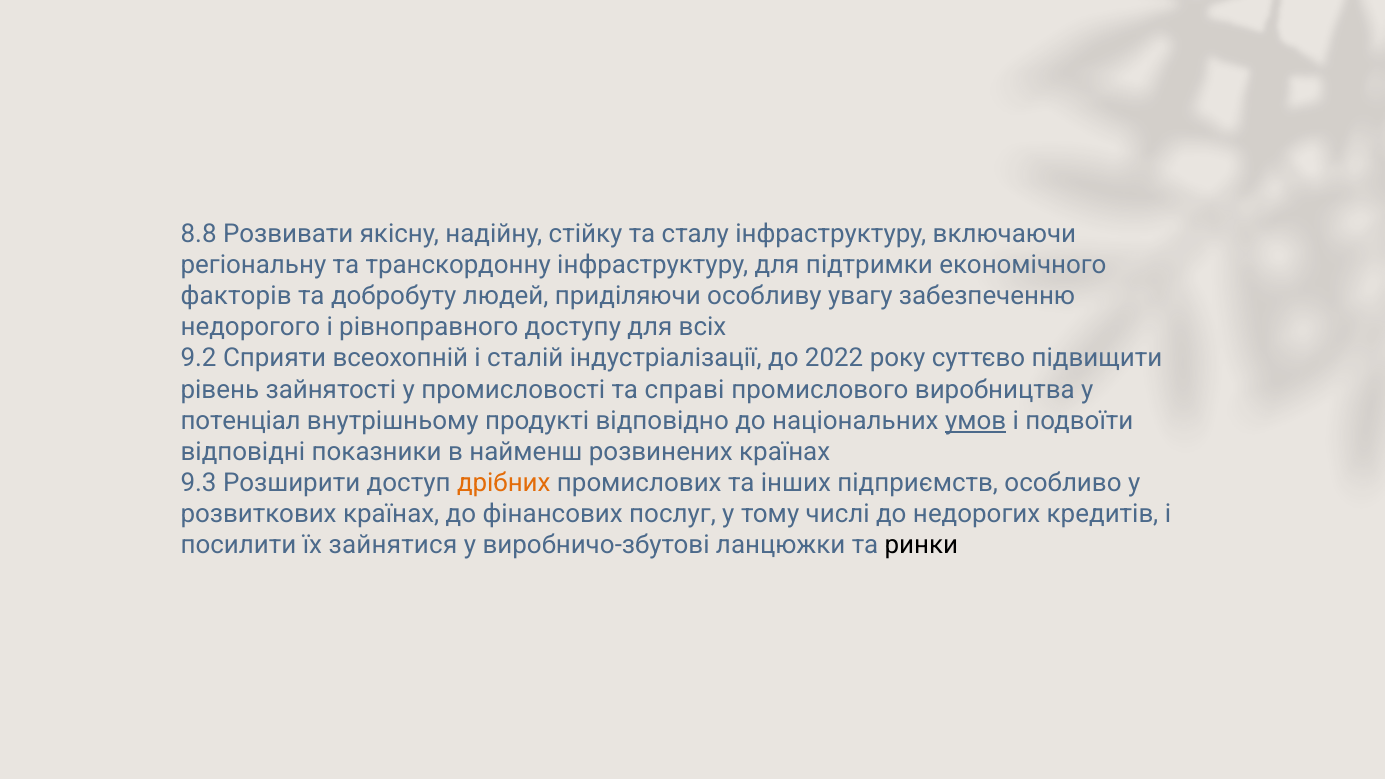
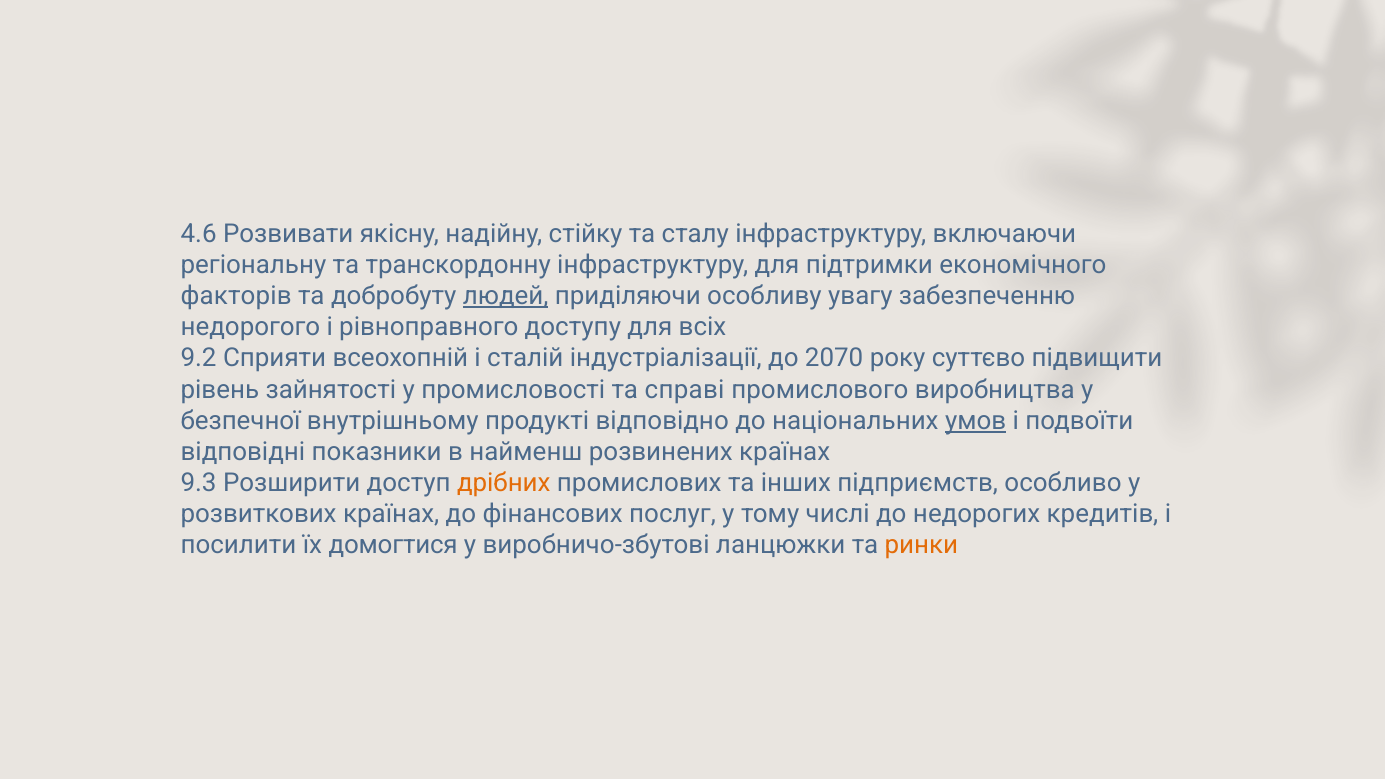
8.8: 8.8 -> 4.6
людей underline: none -> present
2022: 2022 -> 2070
потенціал: потенціал -> безпечної
зайнятися: зайнятися -> домогтися
ринки colour: black -> orange
